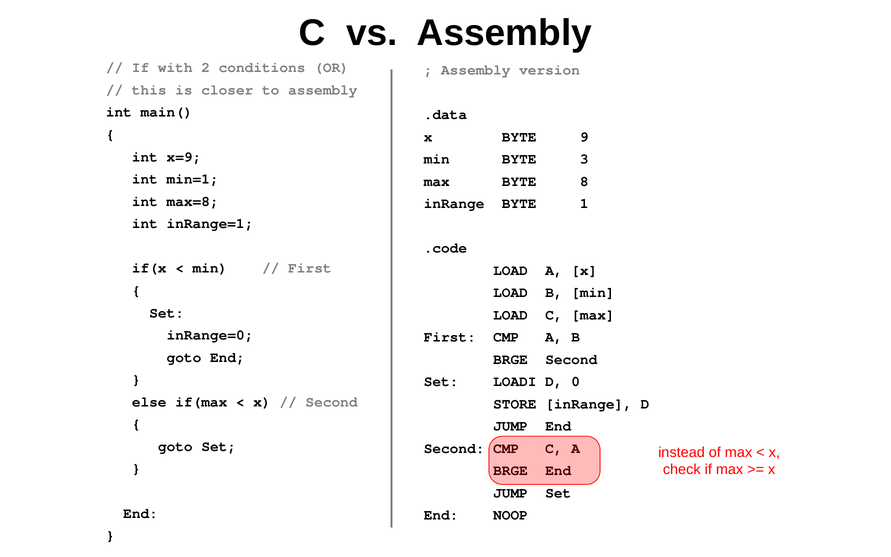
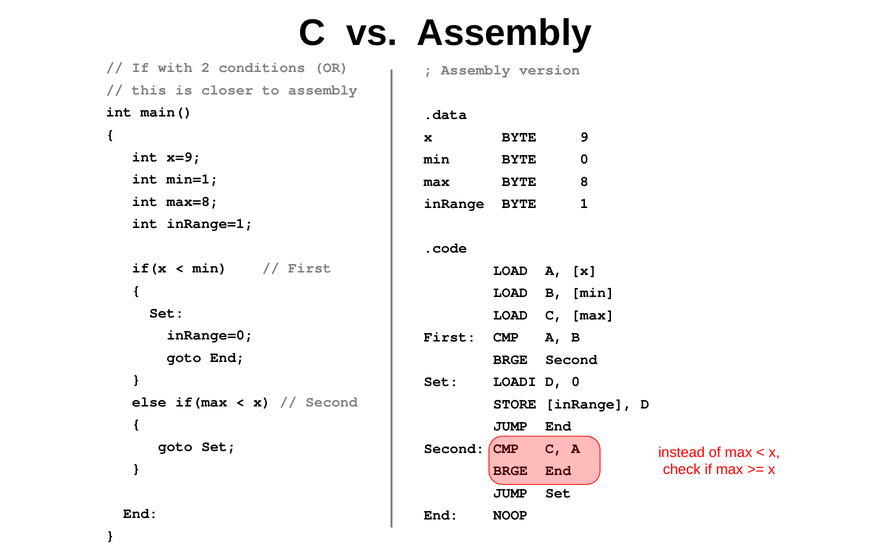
BYTE 3: 3 -> 0
